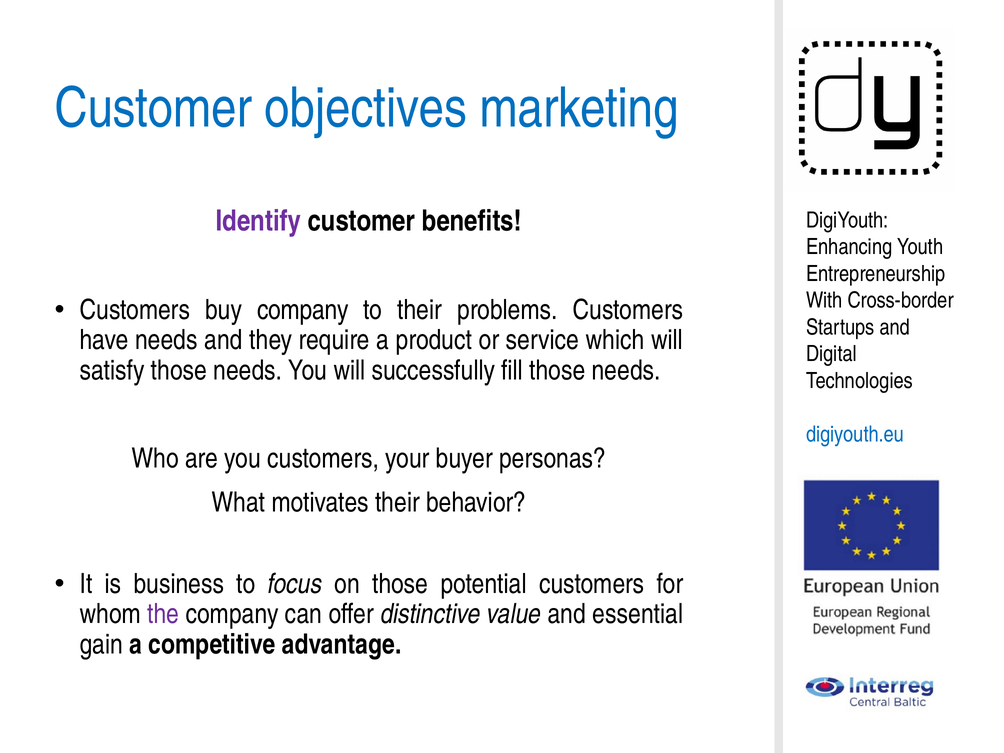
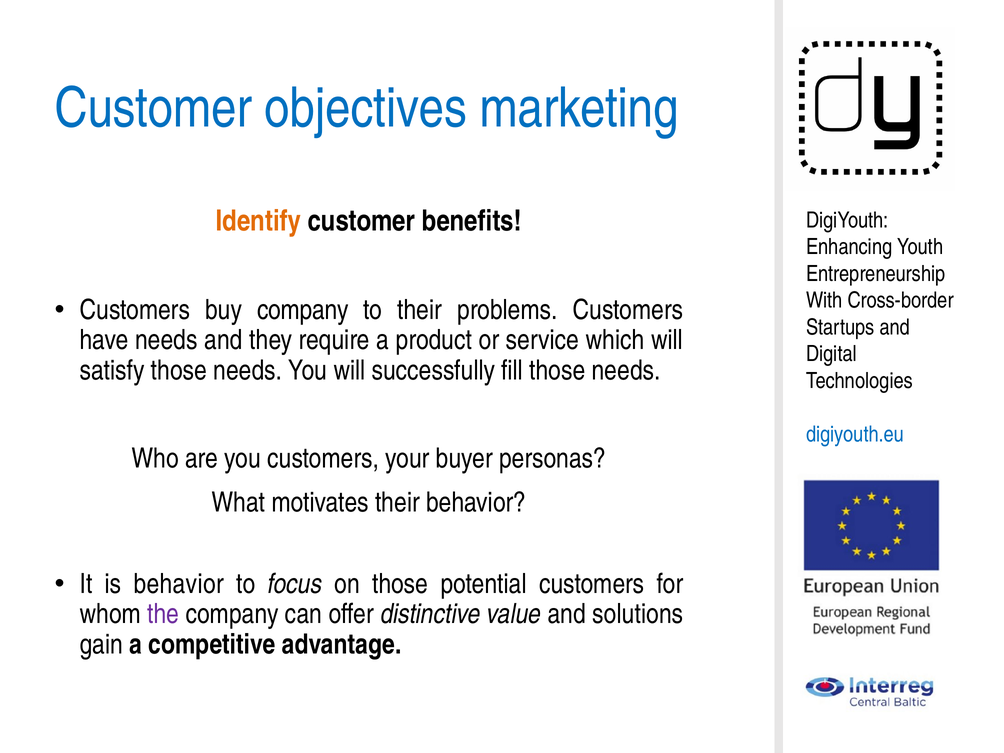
Identify colour: purple -> orange
is business: business -> behavior
essential: essential -> solutions
